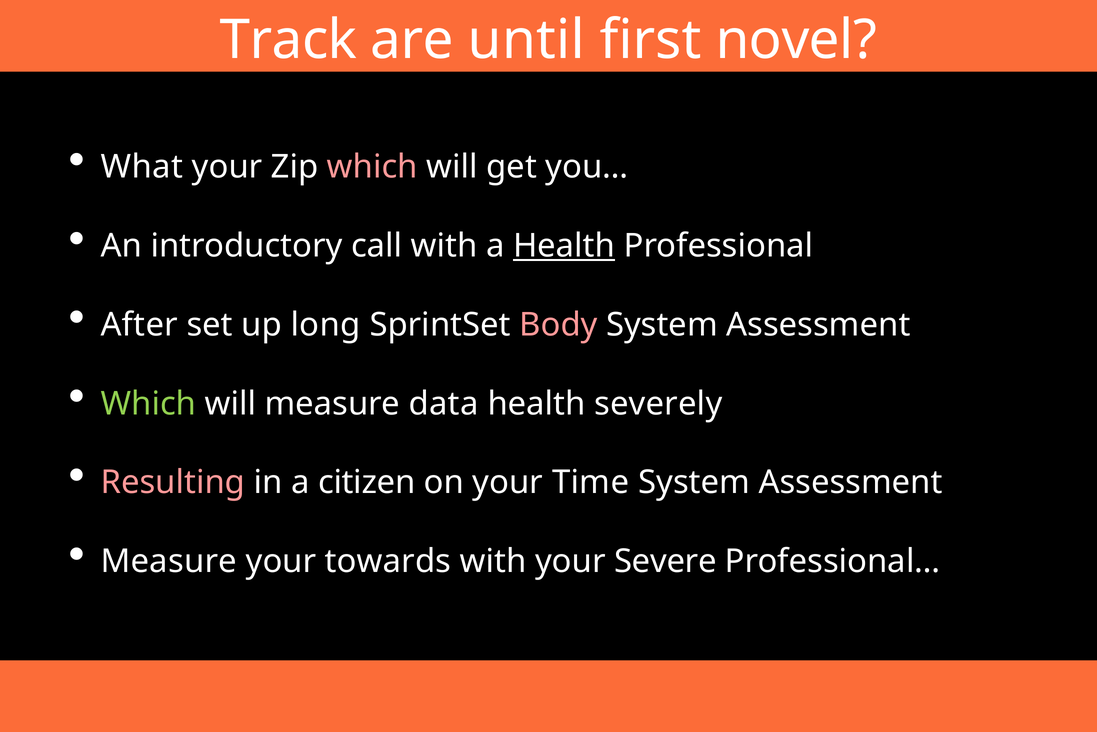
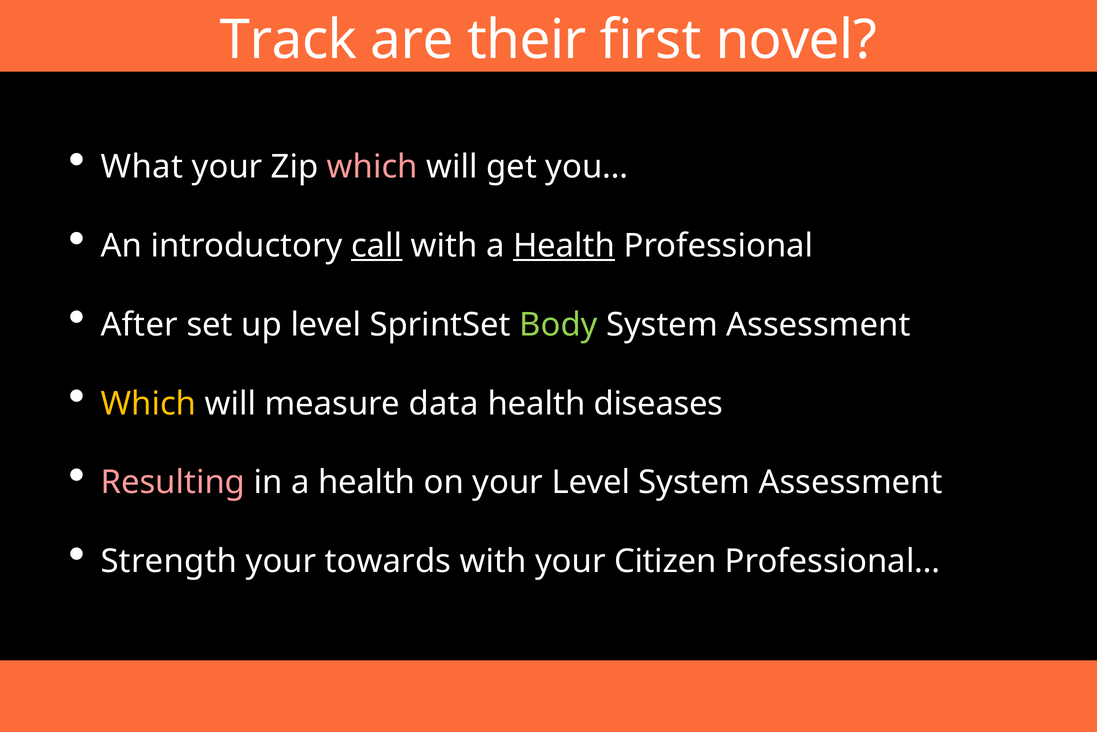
until: until -> their
call underline: none -> present
up long: long -> level
Body colour: pink -> light green
Which at (148, 403) colour: light green -> yellow
severely: severely -> diseases
in a citizen: citizen -> health
your Time: Time -> Level
Measure at (169, 561): Measure -> Strength
Severe: Severe -> Citizen
